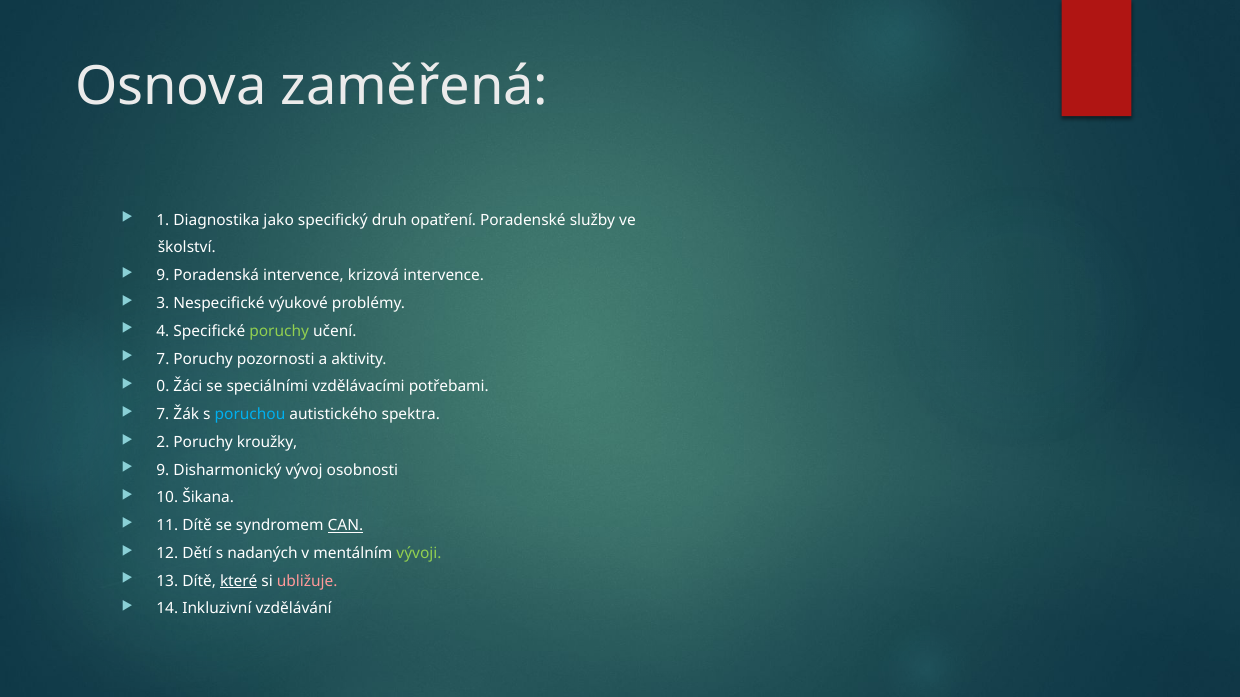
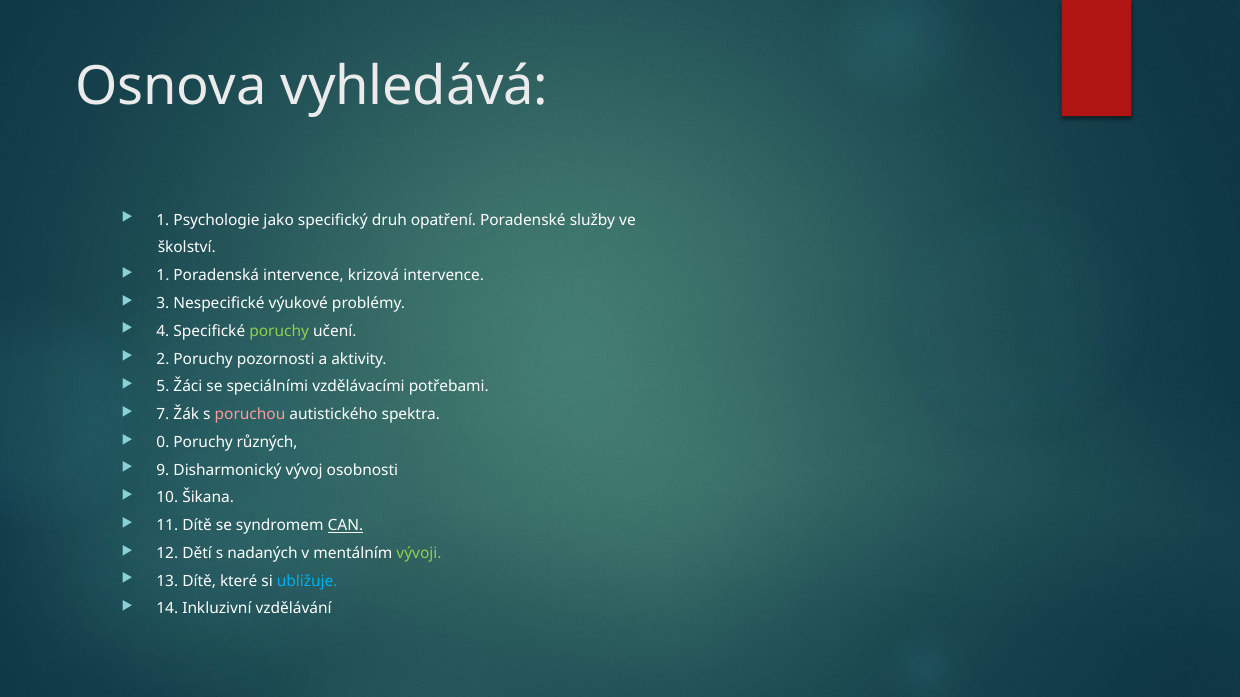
zaměřená: zaměřená -> vyhledává
Diagnostika: Diagnostika -> Psychologie
9 at (163, 276): 9 -> 1
7 at (163, 359): 7 -> 2
0: 0 -> 5
poruchou colour: light blue -> pink
2: 2 -> 0
kroužky: kroužky -> různých
které underline: present -> none
ubližuje colour: pink -> light blue
